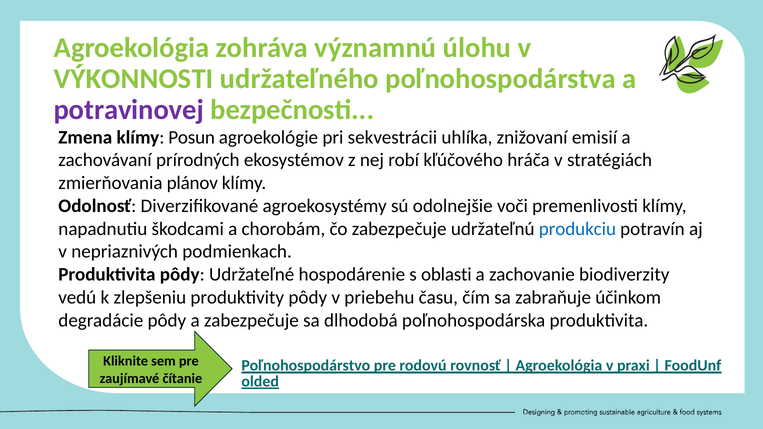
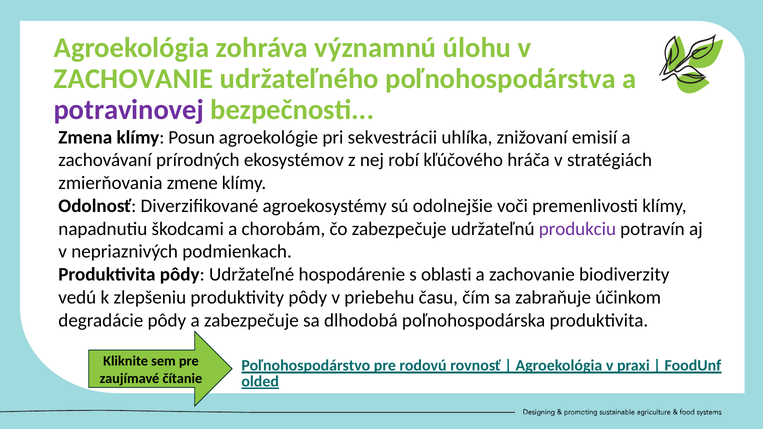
VÝKONNOSTI at (134, 79): VÝKONNOSTI -> ZACHOVANIE
plánov: plánov -> zmene
produkciu colour: blue -> purple
